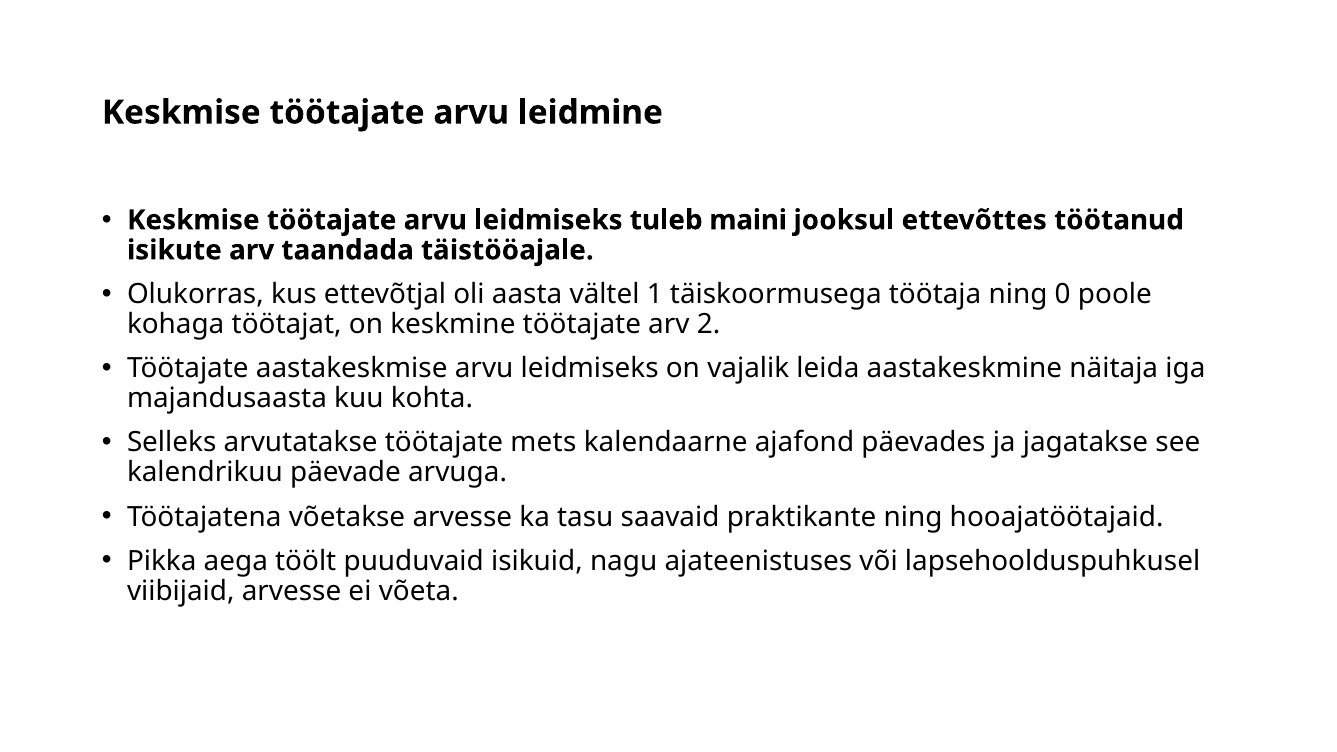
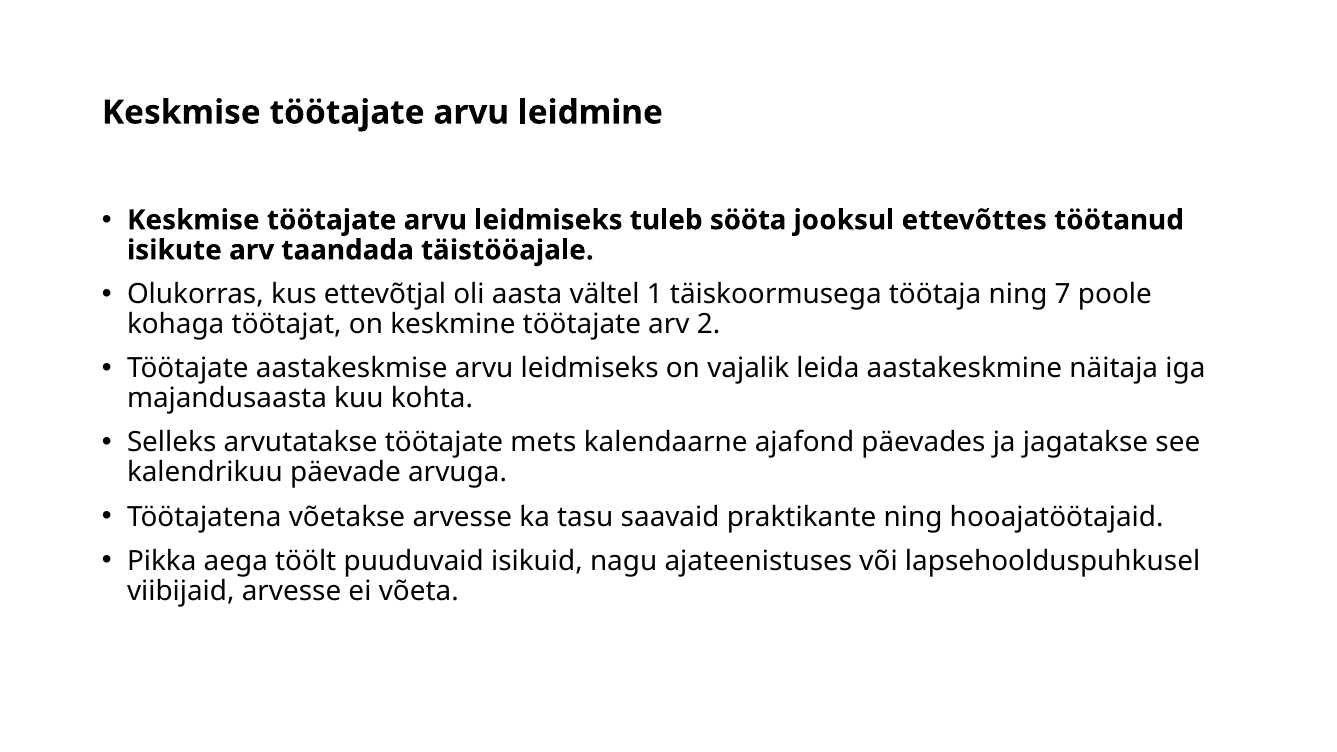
maini: maini -> sööta
0: 0 -> 7
